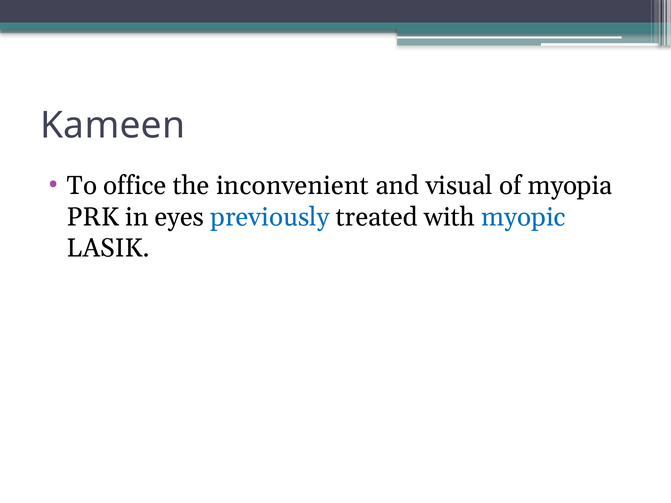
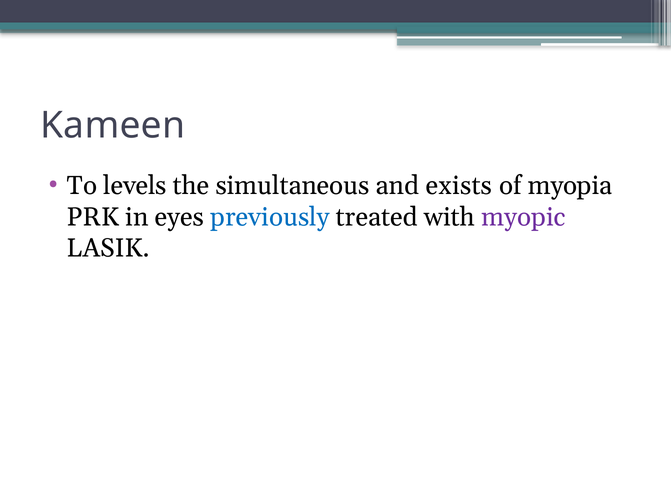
office: office -> levels
inconvenient: inconvenient -> simultaneous
visual: visual -> exists
myopic colour: blue -> purple
